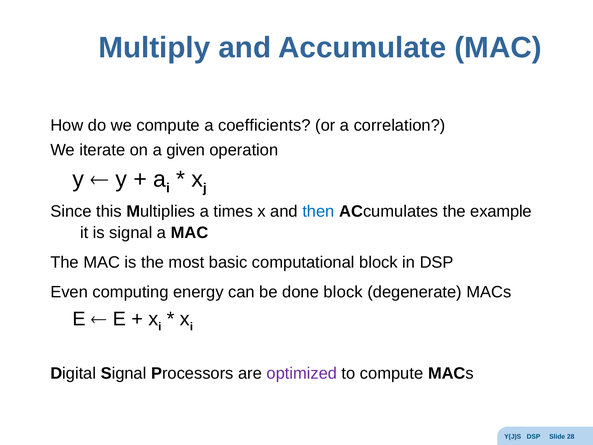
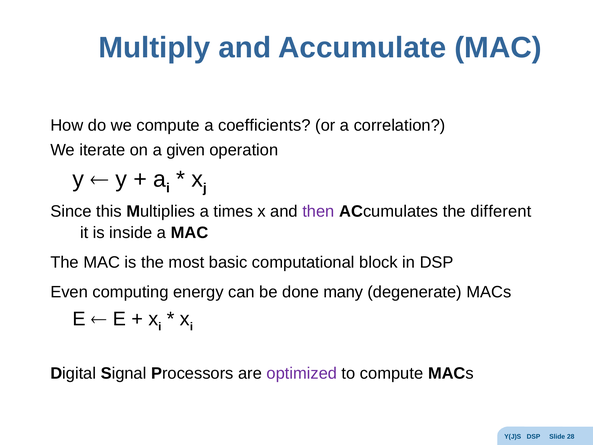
then colour: blue -> purple
example: example -> different
is signal: signal -> inside
done block: block -> many
